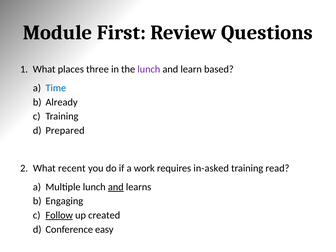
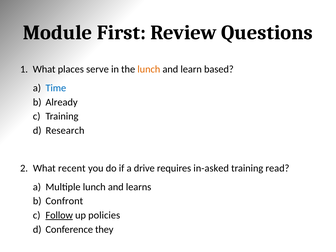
three: three -> serve
lunch at (149, 69) colour: purple -> orange
Prepared: Prepared -> Research
work: work -> drive
and at (116, 187) underline: present -> none
Engaging: Engaging -> Confront
created: created -> policies
easy: easy -> they
